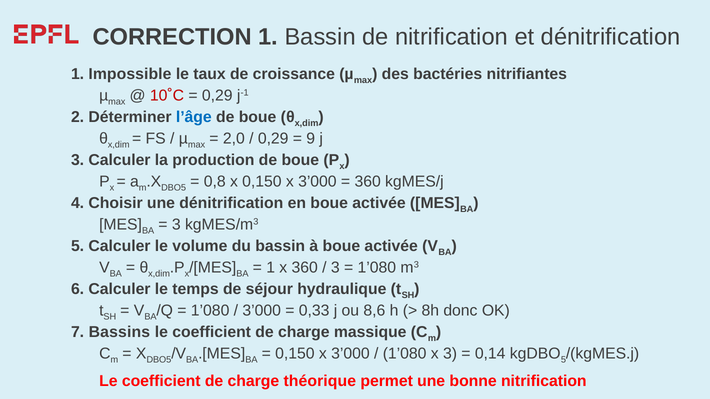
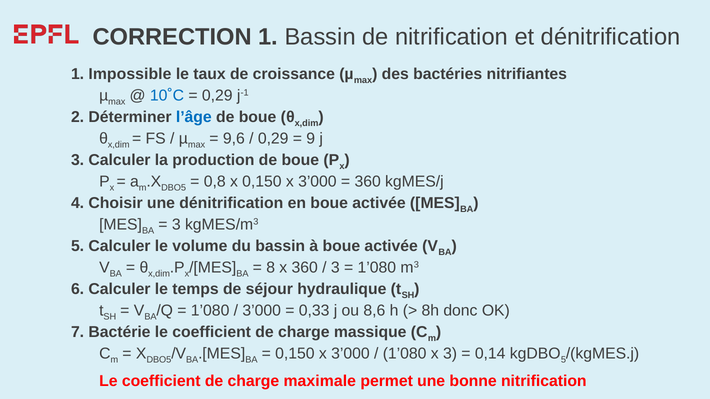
10˚C colour: red -> blue
2,0: 2,0 -> 9,6
1 at (271, 268): 1 -> 8
Bassins: Bassins -> Bactérie
théorique: théorique -> maximale
